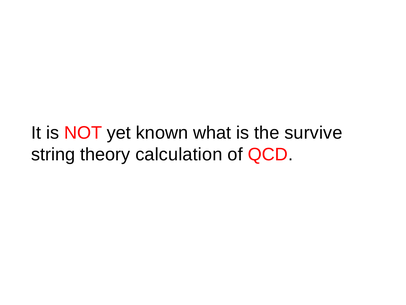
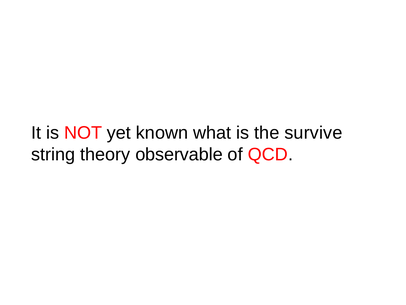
calculation: calculation -> observable
